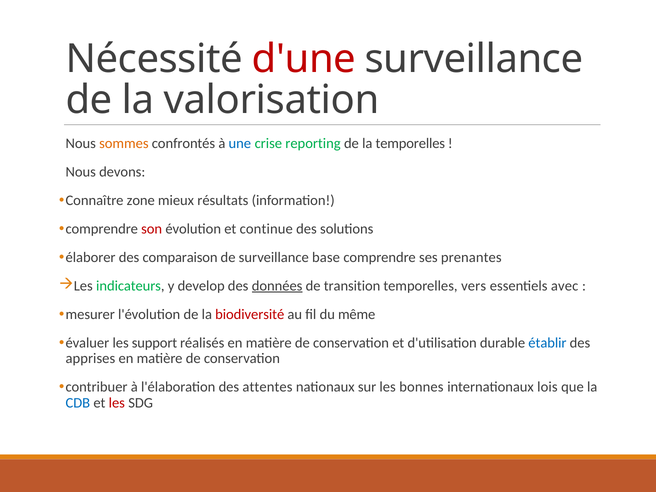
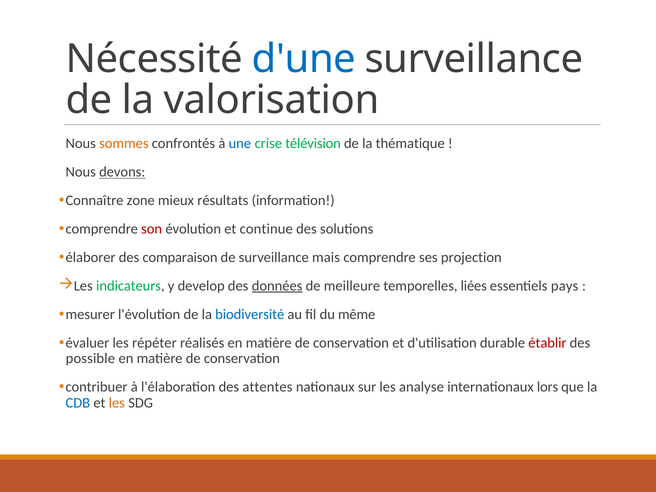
d'une colour: red -> blue
reporting: reporting -> télévision
la temporelles: temporelles -> thématique
devons underline: none -> present
base: base -> mais
prenantes: prenantes -> projection
transition: transition -> meilleure
vers: vers -> liées
avec: avec -> pays
biodiversité colour: red -> blue
support: support -> répéter
établir colour: blue -> red
apprises: apprises -> possible
bonnes: bonnes -> analyse
lois: lois -> lors
les at (117, 403) colour: red -> orange
